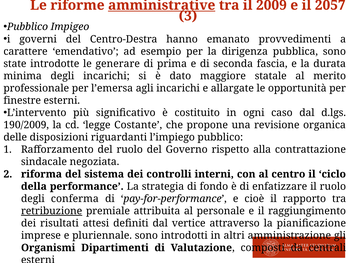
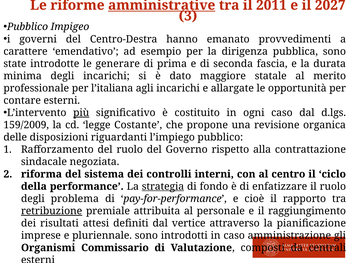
2009: 2009 -> 2011
2057: 2057 -> 2027
l’emersa: l’emersa -> l’italiana
finestre: finestre -> contare
più underline: none -> present
190/2009: 190/2009 -> 159/2009
strategia underline: none -> present
conferma: conferma -> problema
in altri: altri -> caso
Dipartimenti: Dipartimenti -> Commissario
